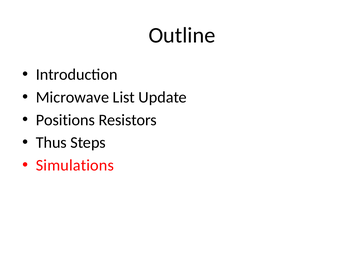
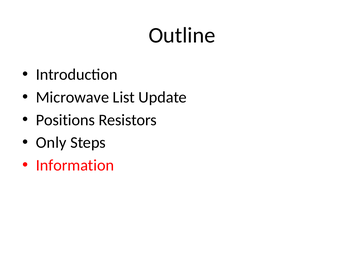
Thus: Thus -> Only
Simulations: Simulations -> Information
